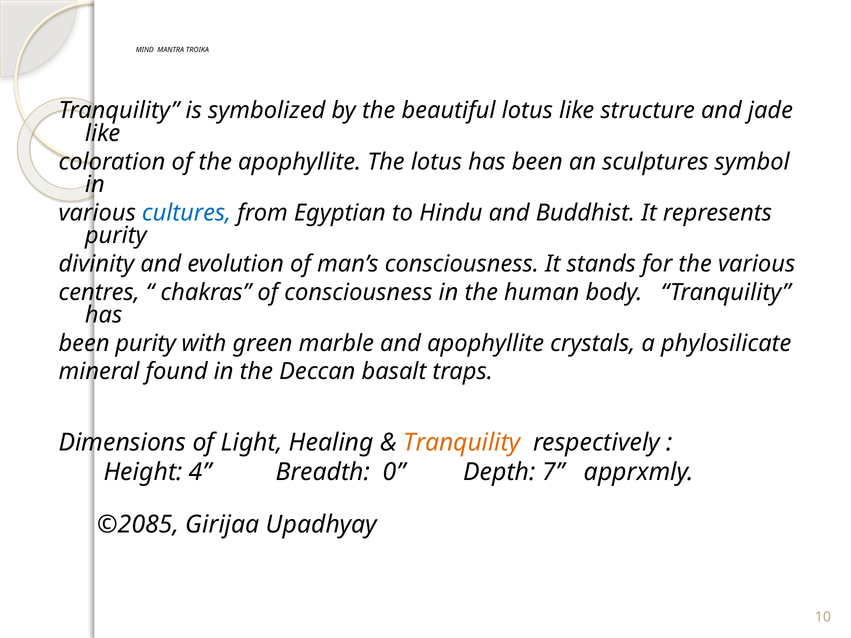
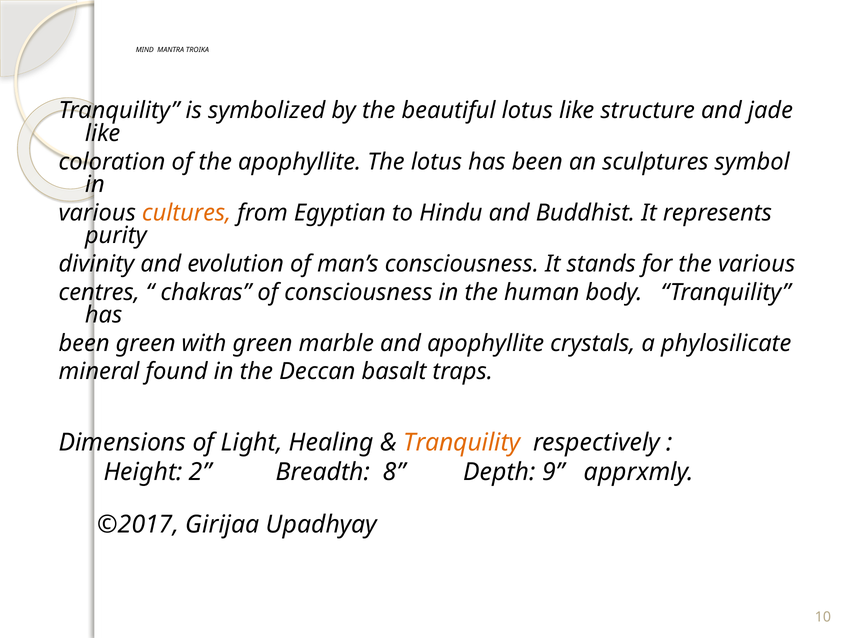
cultures colour: blue -> orange
been purity: purity -> green
4: 4 -> 2
0: 0 -> 8
7: 7 -> 9
©2085: ©2085 -> ©2017
